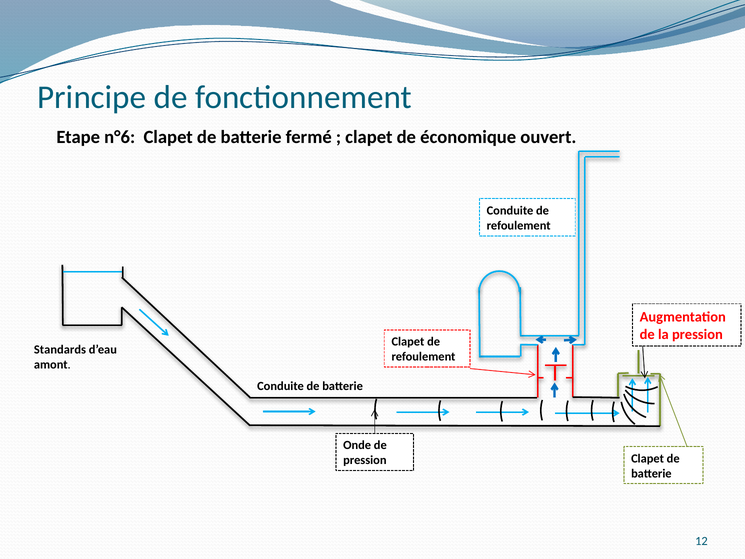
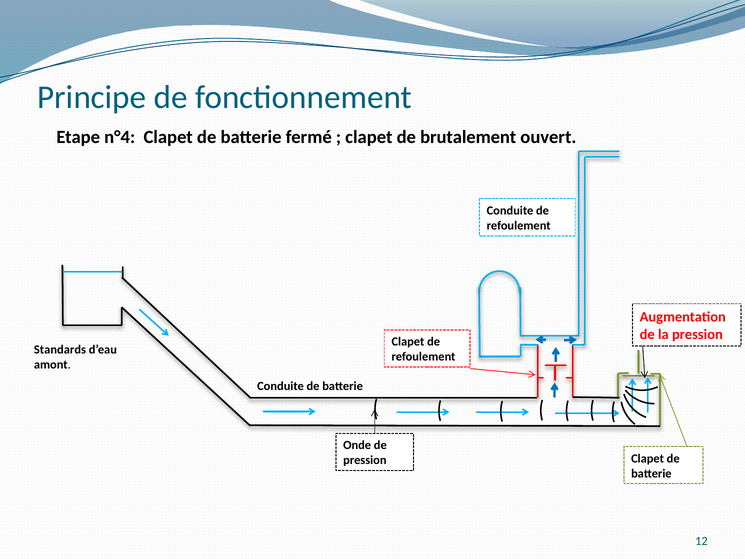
n°6: n°6 -> n°4
économique: économique -> brutalement
